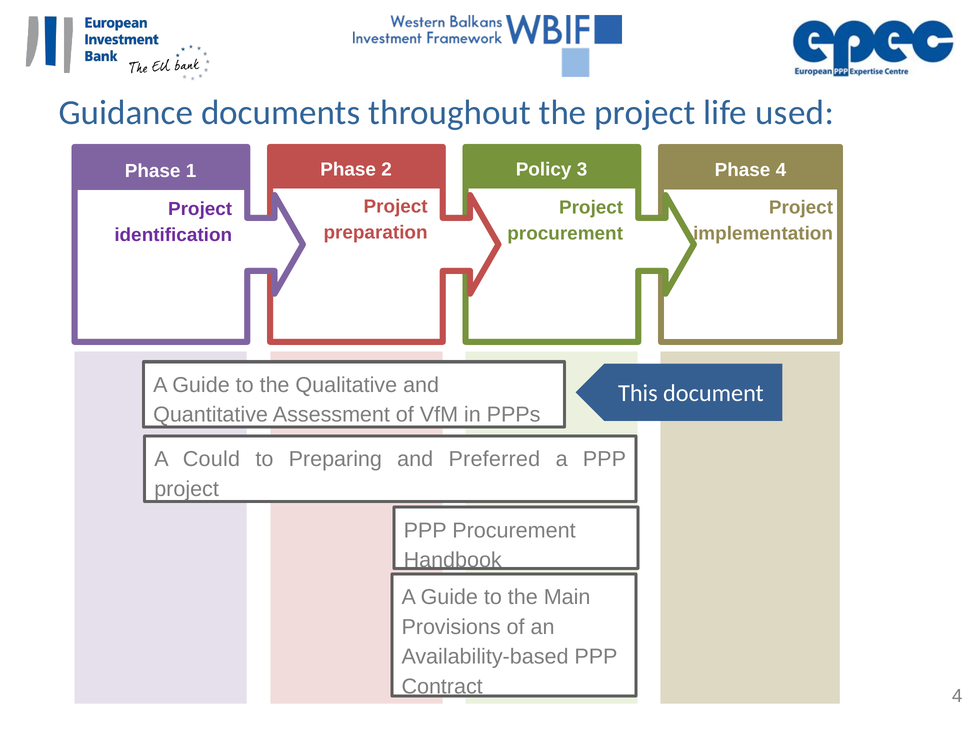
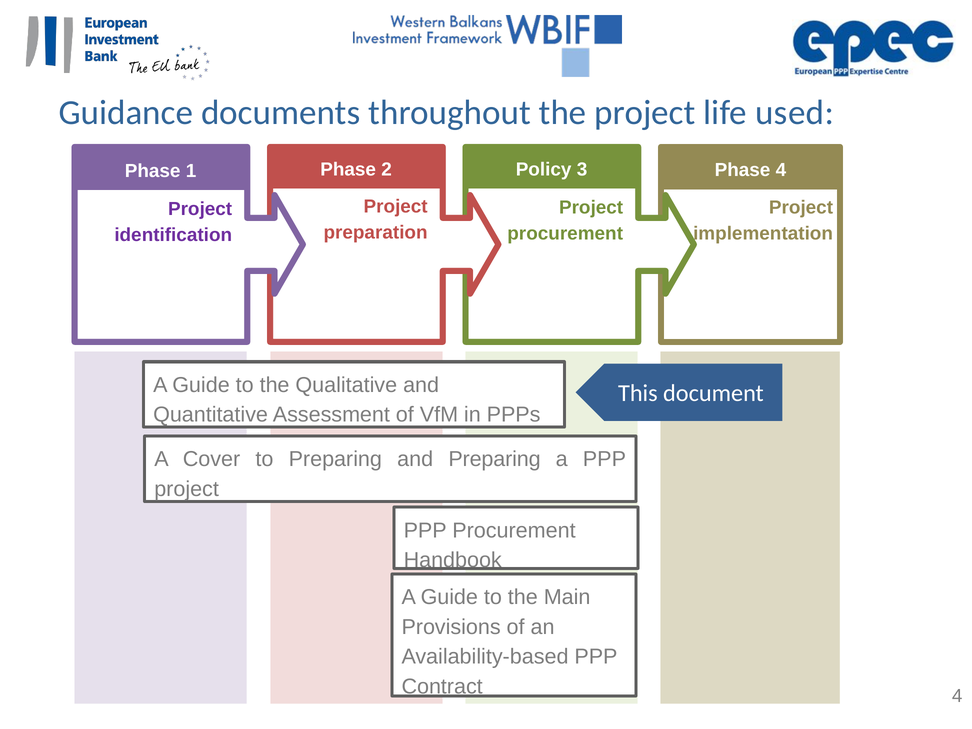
Could: Could -> Cover
and Preferred: Preferred -> Preparing
